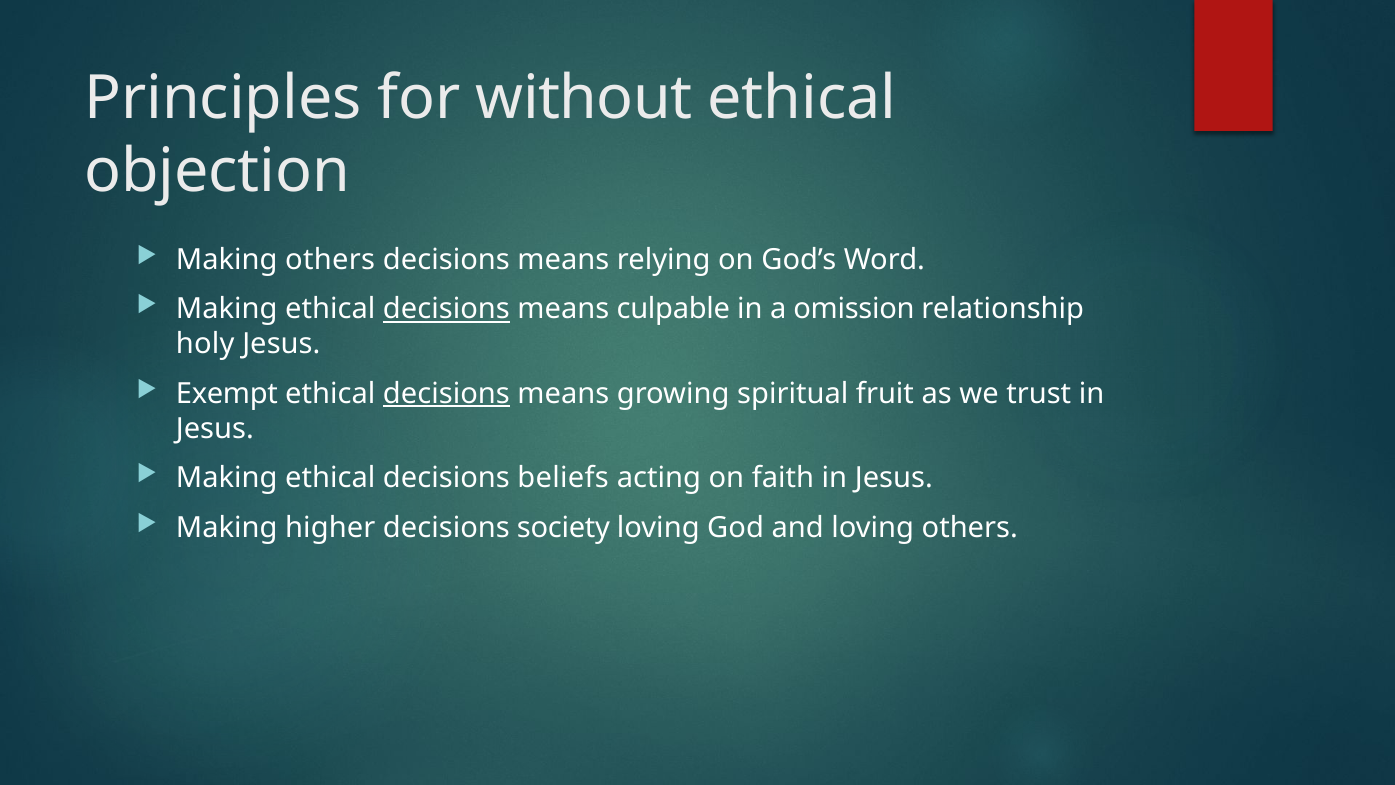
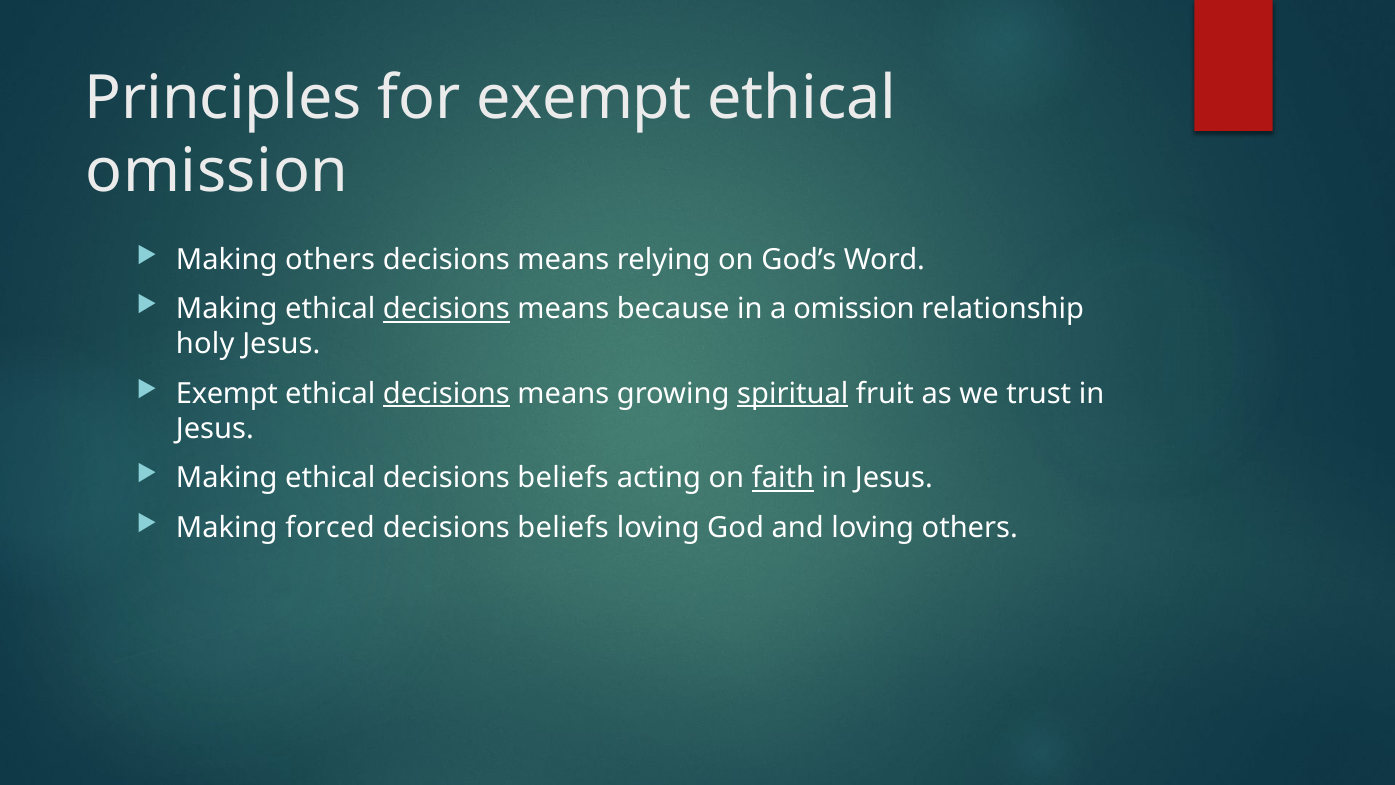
for without: without -> exempt
objection at (217, 171): objection -> omission
culpable: culpable -> because
spiritual underline: none -> present
faith underline: none -> present
higher: higher -> forced
society at (563, 527): society -> beliefs
